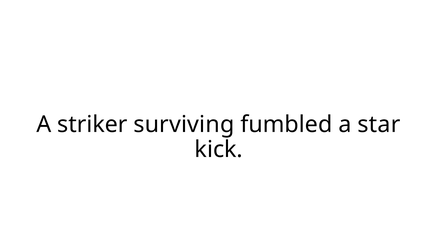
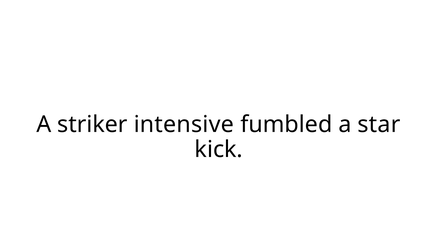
surviving: surviving -> intensive
